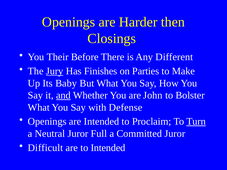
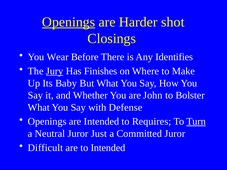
Openings at (69, 22) underline: none -> present
then: then -> shot
Their: Their -> Wear
Different: Different -> Identifies
Parties: Parties -> Where
and underline: present -> none
Proclaim: Proclaim -> Requires
Full: Full -> Just
